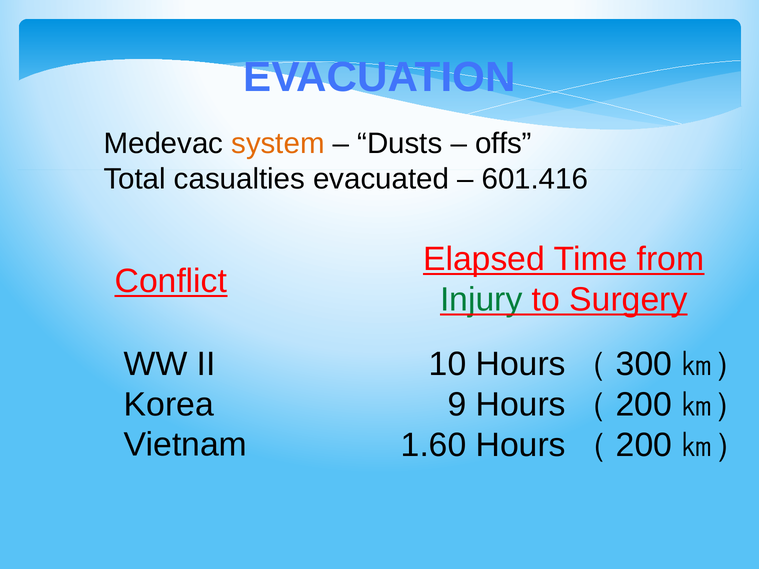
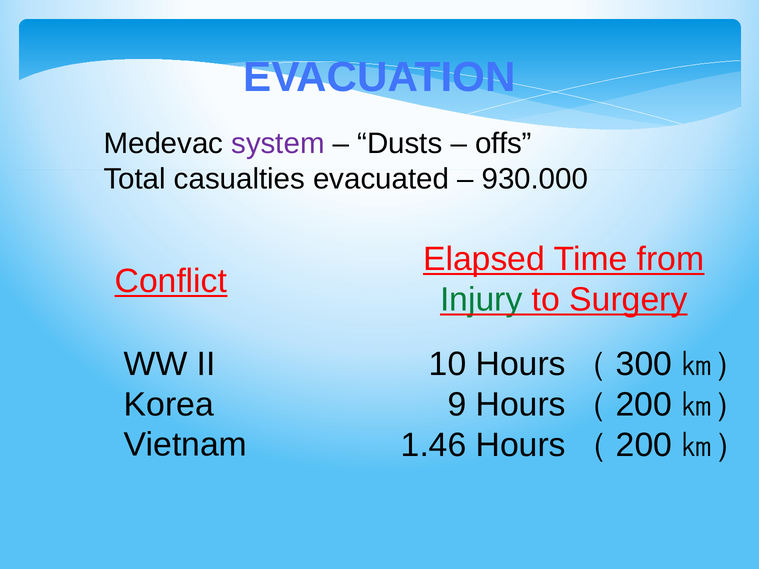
system colour: orange -> purple
601.416: 601.416 -> 930.000
1.60: 1.60 -> 1.46
